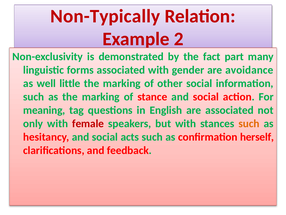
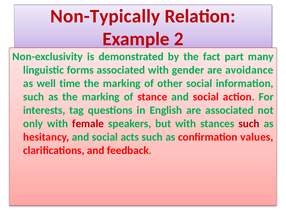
little: little -> time
meaning: meaning -> interests
such at (249, 123) colour: orange -> red
herself: herself -> values
